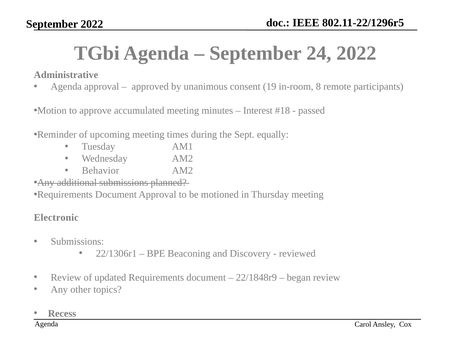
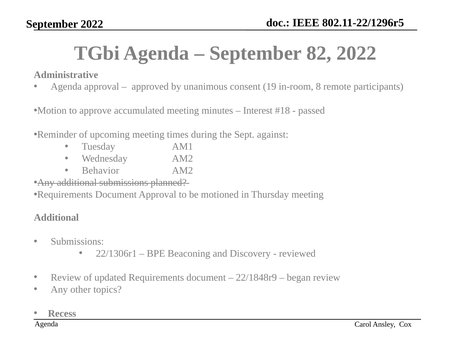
24: 24 -> 82
equally: equally -> against
Electronic at (56, 218): Electronic -> Additional
